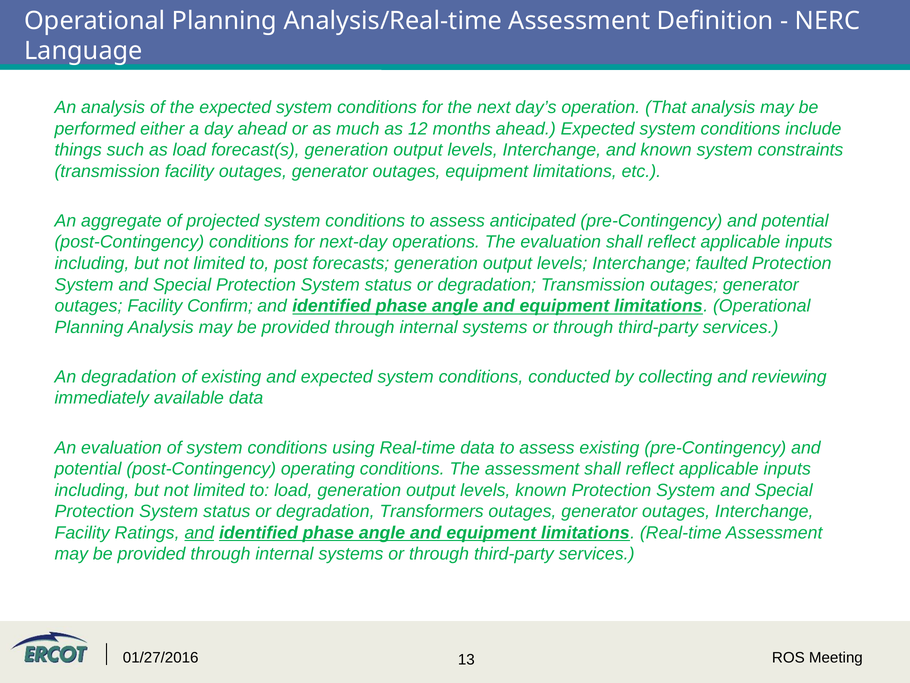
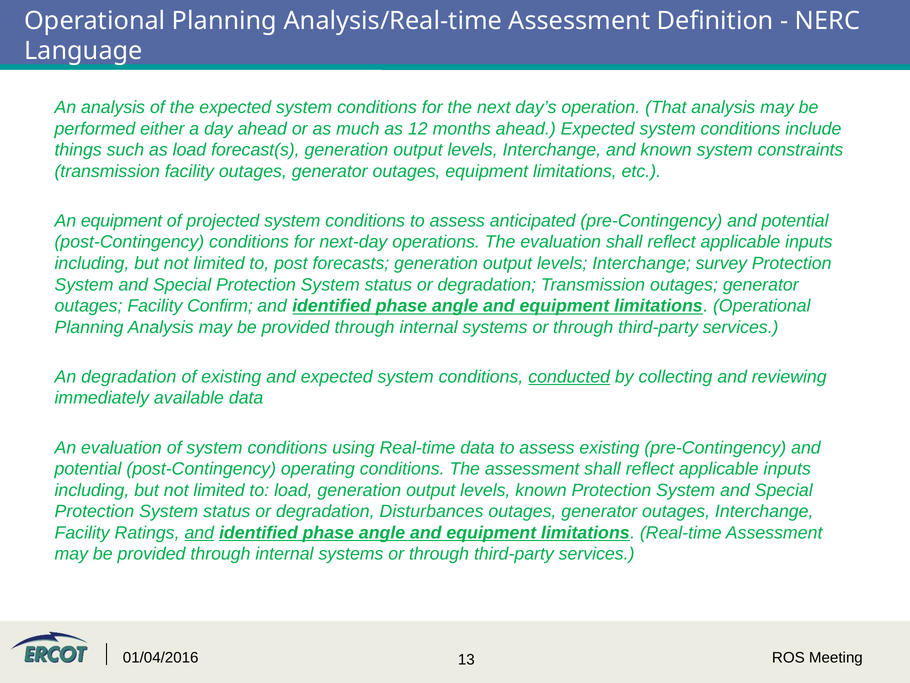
An aggregate: aggregate -> equipment
faulted: faulted -> survey
conducted underline: none -> present
Transformers: Transformers -> Disturbances
01/27/2016: 01/27/2016 -> 01/04/2016
